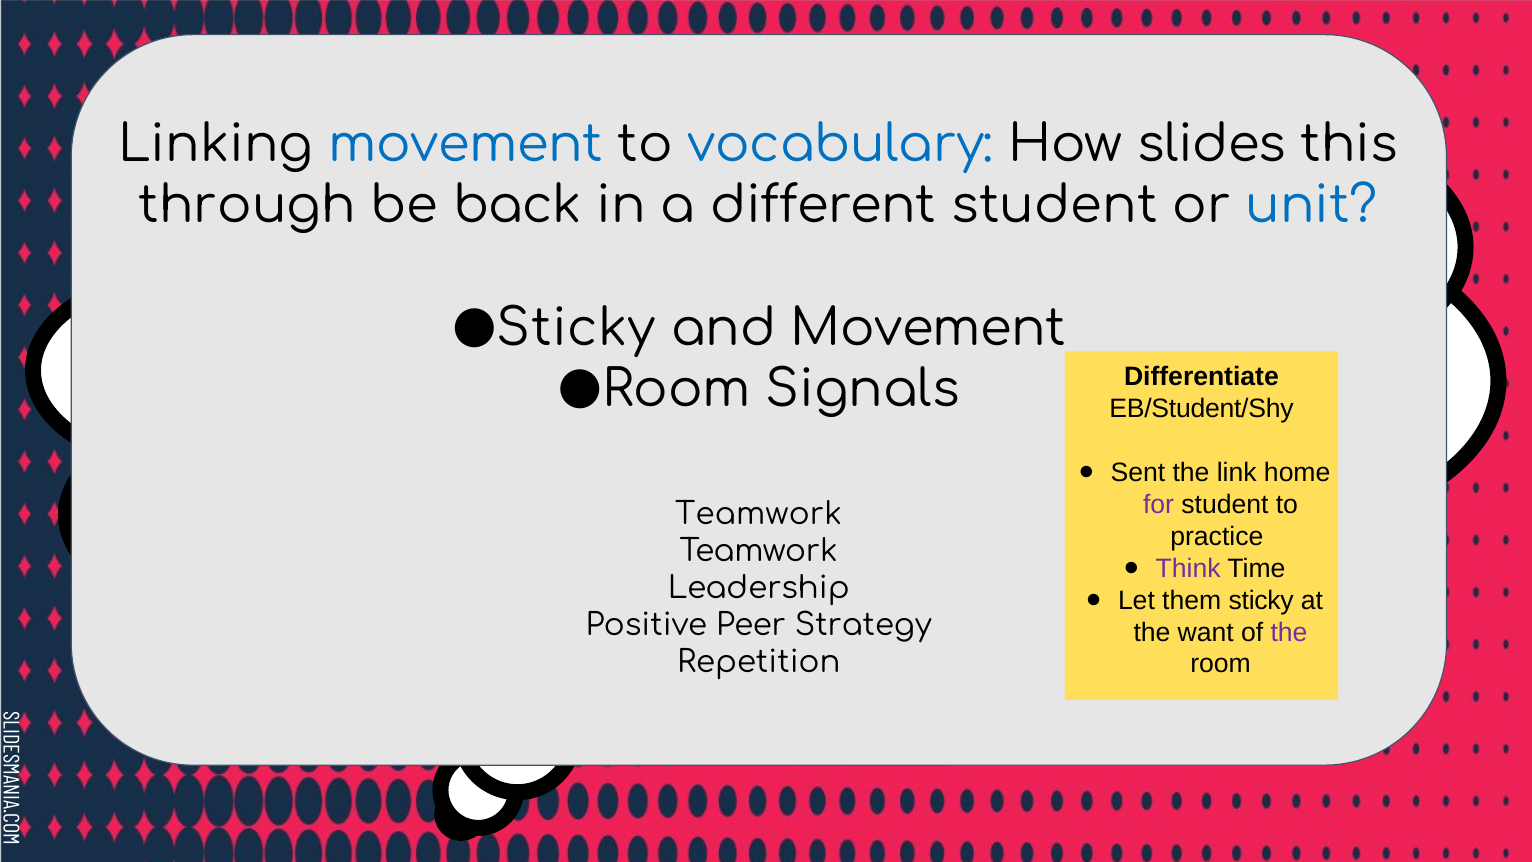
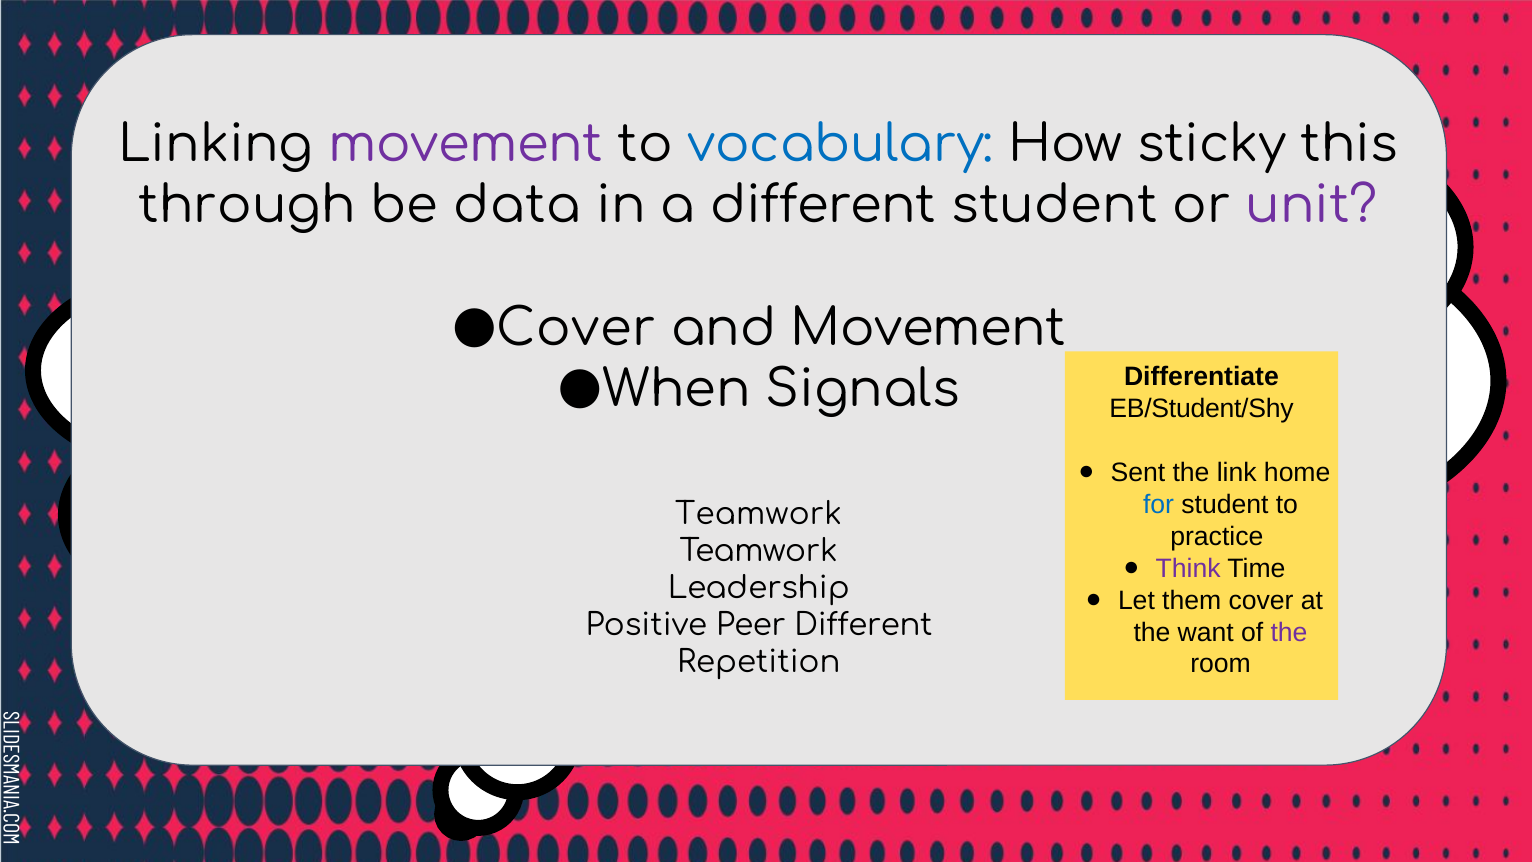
movement at (466, 145) colour: blue -> purple
slides: slides -> sticky
back: back -> data
unit colour: blue -> purple
Sticky at (576, 329): Sticky -> Cover
Room at (677, 390): Room -> When
for colour: purple -> blue
them sticky: sticky -> cover
Peer Strategy: Strategy -> Different
